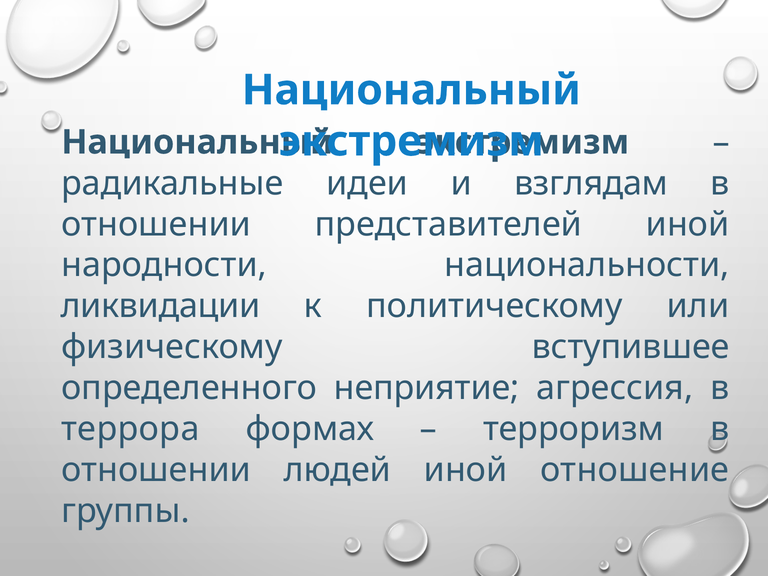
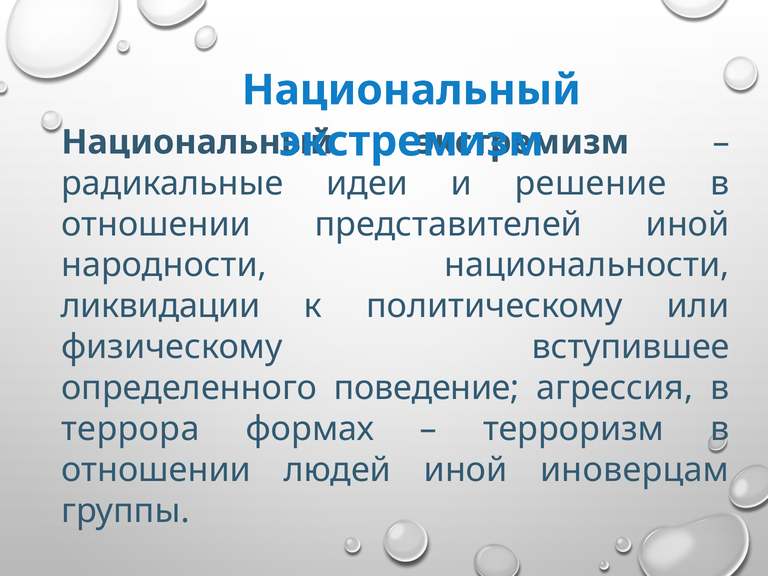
взглядам: взглядам -> решение
неприятие: неприятие -> поведение
отношение: отношение -> иноверцам
